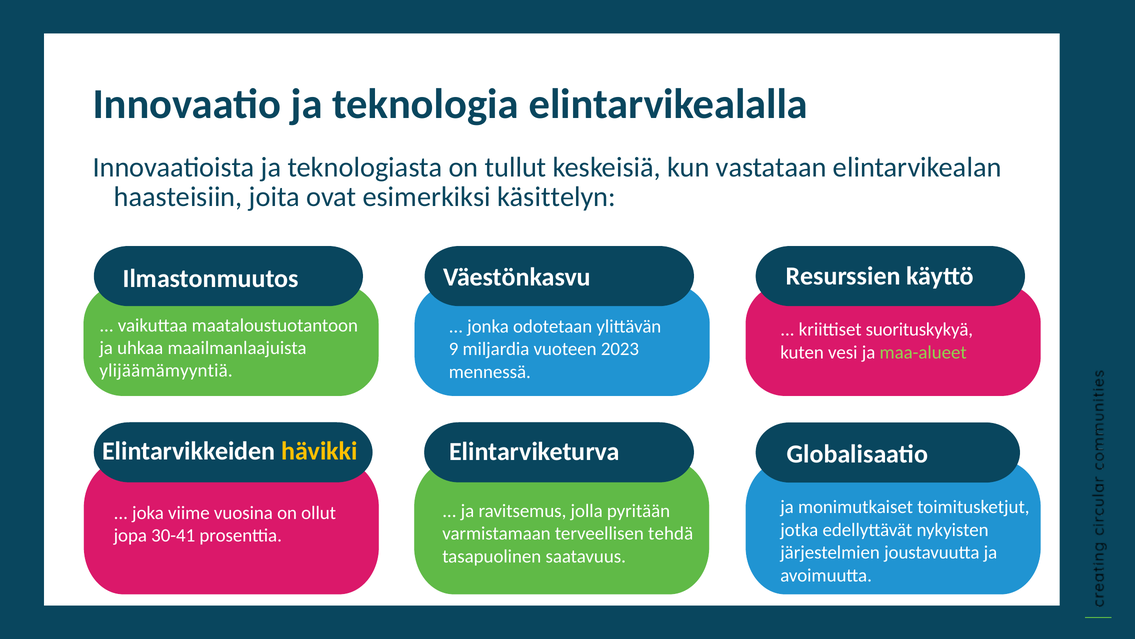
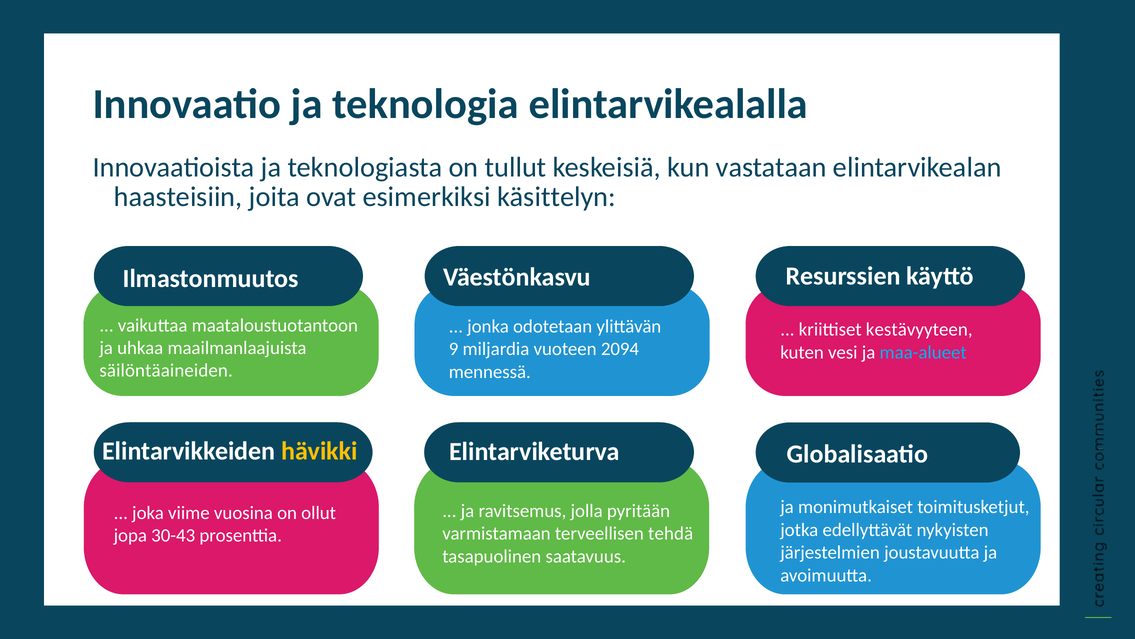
suorituskykyä: suorituskykyä -> kestävyyteen
2023: 2023 -> 2094
maa-alueet colour: light green -> light blue
ylijäämämyyntiä: ylijäämämyyntiä -> säilöntäaineiden
30-41: 30-41 -> 30-43
